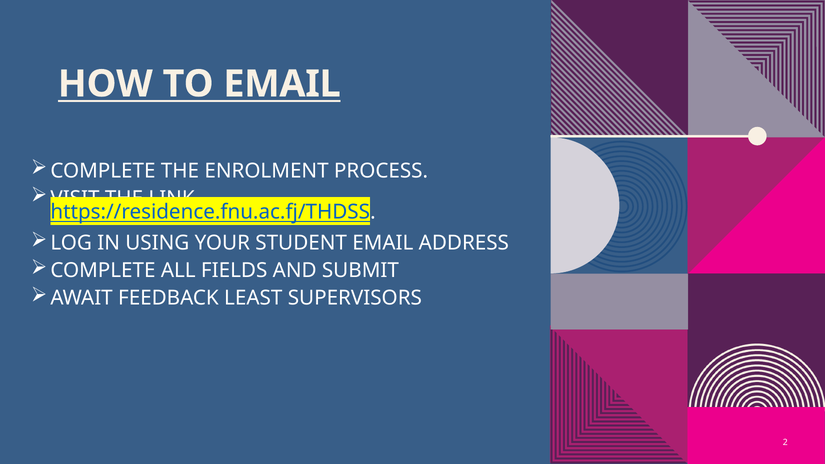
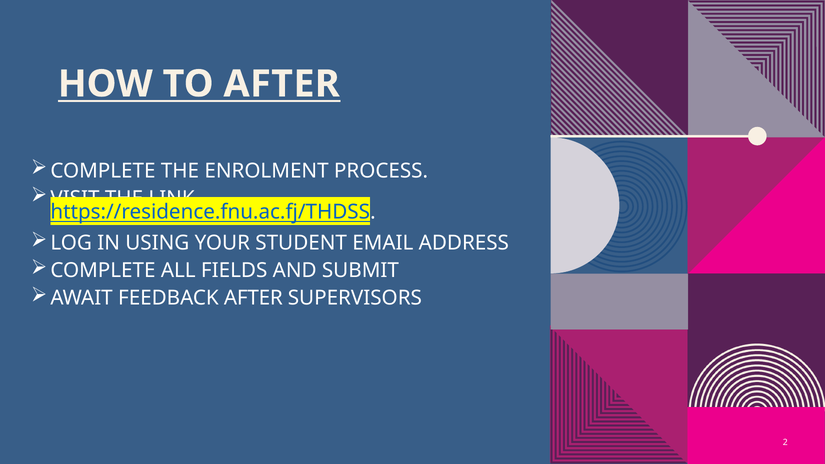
TO EMAIL: EMAIL -> AFTER
FEEDBACK LEAST: LEAST -> AFTER
